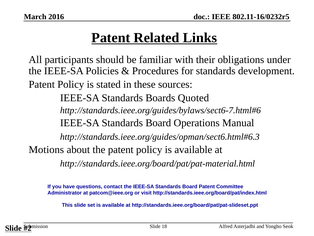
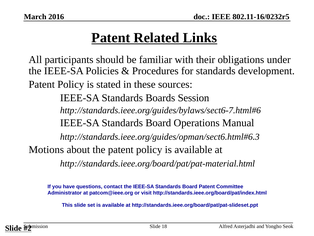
Quoted: Quoted -> Session
